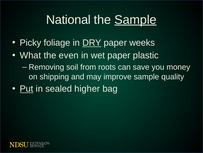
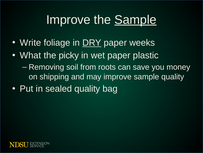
National at (68, 20): National -> Improve
Picky: Picky -> Write
even: even -> picky
Put underline: present -> none
sealed higher: higher -> quality
